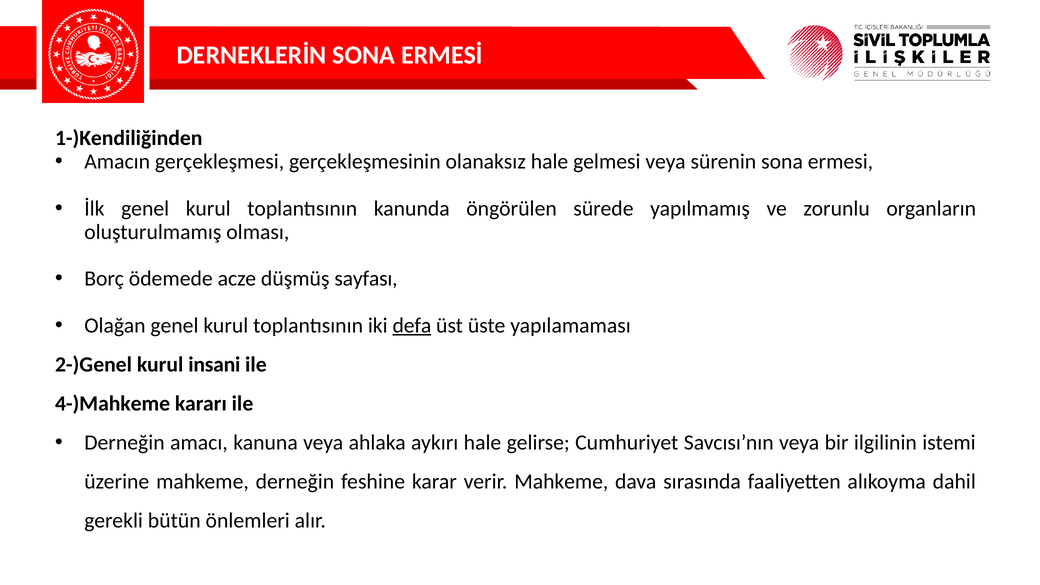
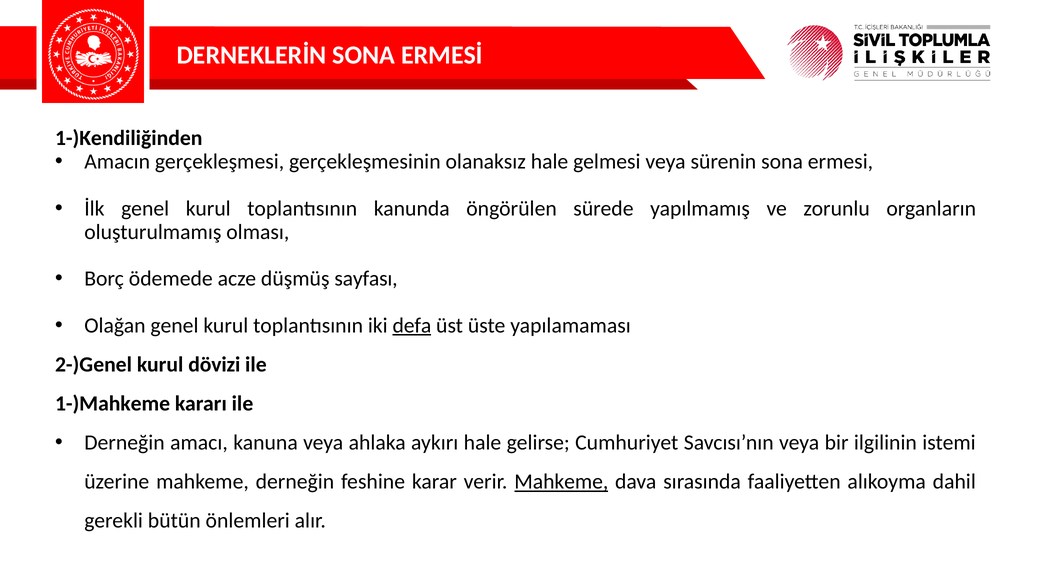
insani: insani -> dövizi
4-)Mahkeme: 4-)Mahkeme -> 1-)Mahkeme
Mahkeme at (561, 482) underline: none -> present
